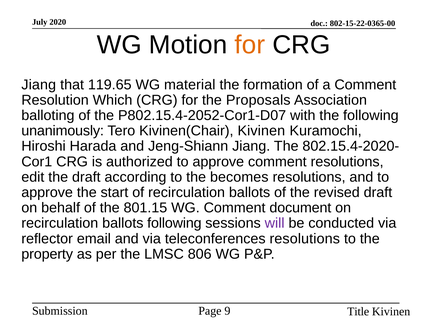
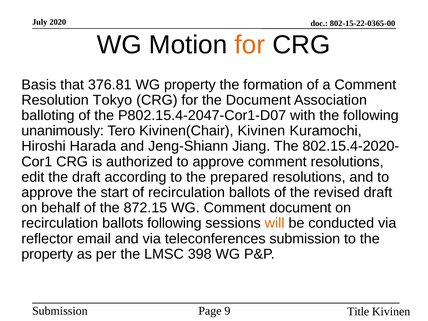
Jiang at (39, 85): Jiang -> Basis
119.65: 119.65 -> 376.81
WG material: material -> property
Which: Which -> Tokyo
the Proposals: Proposals -> Document
P802.15.4-2052-Cor1-D07: P802.15.4-2052-Cor1-D07 -> P802.15.4-2047-Cor1-D07
becomes: becomes -> prepared
801.15: 801.15 -> 872.15
will colour: purple -> orange
teleconferences resolutions: resolutions -> submission
806: 806 -> 398
